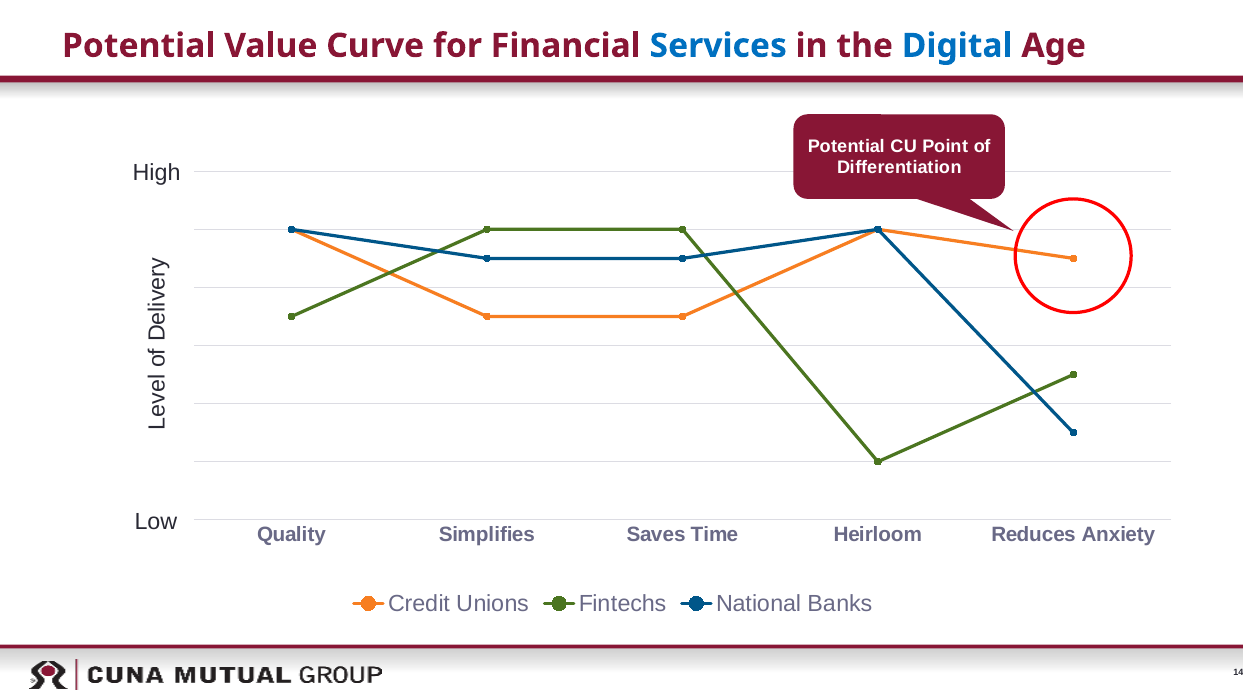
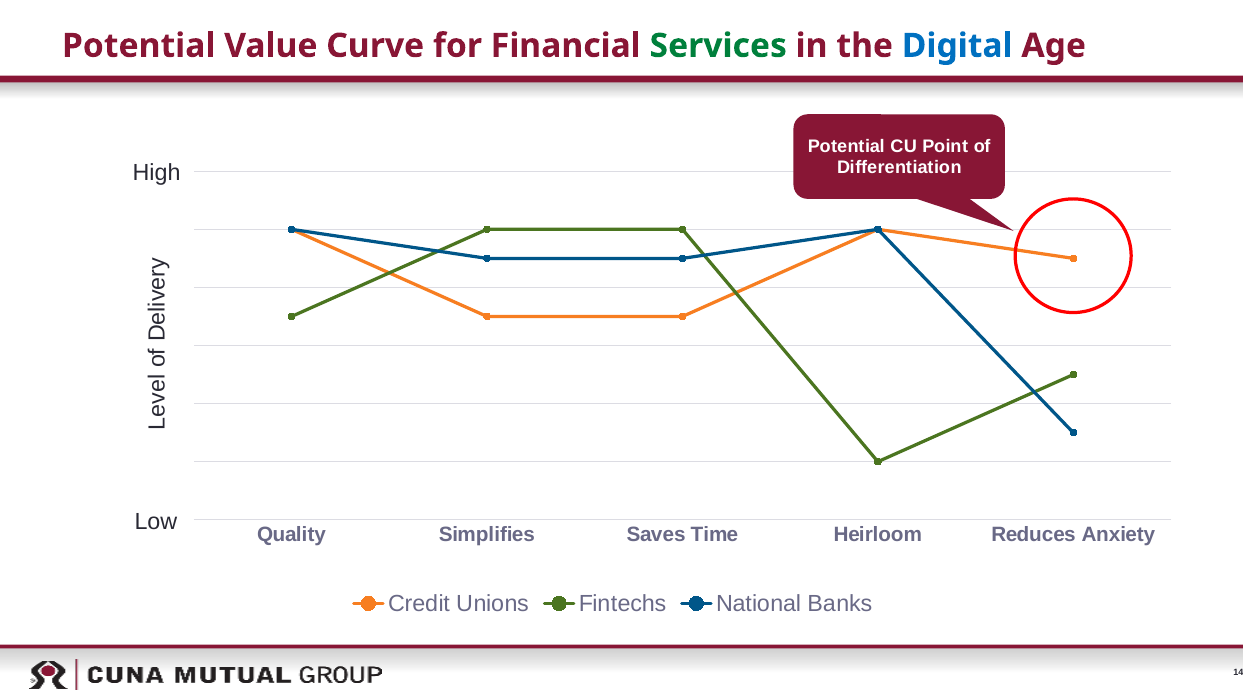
Services colour: blue -> green
